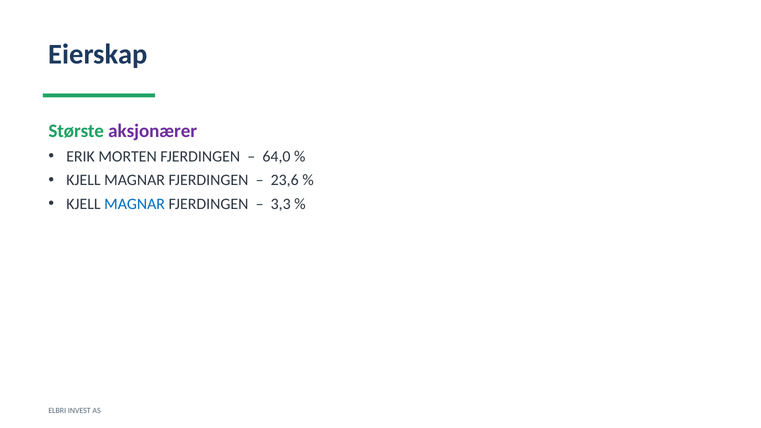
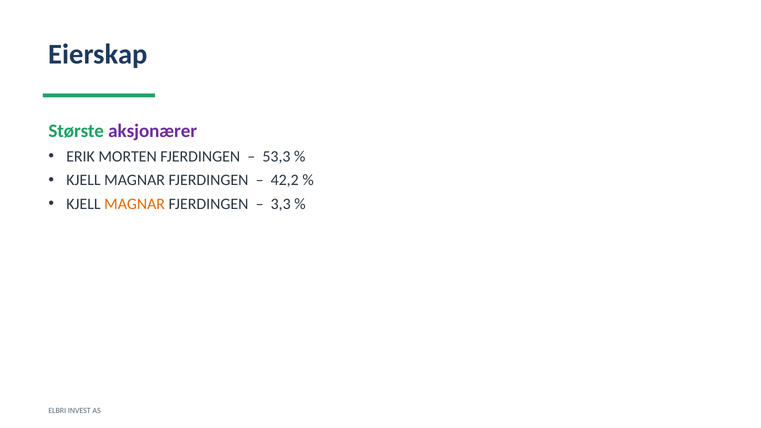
64,0: 64,0 -> 53,3
23,6: 23,6 -> 42,2
MAGNAR at (135, 204) colour: blue -> orange
